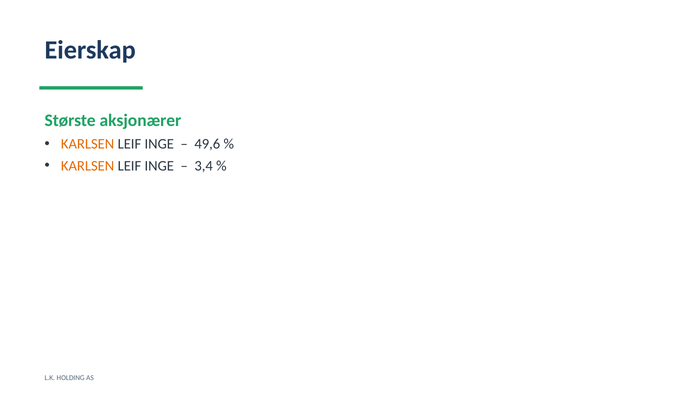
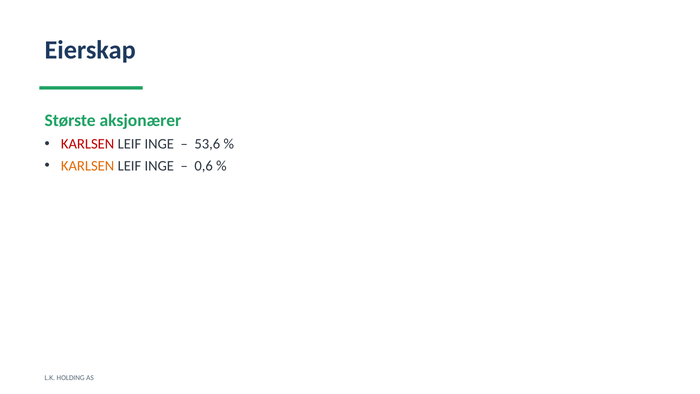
KARLSEN at (88, 144) colour: orange -> red
49,6: 49,6 -> 53,6
3,4: 3,4 -> 0,6
